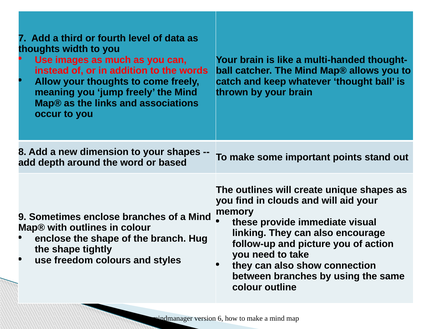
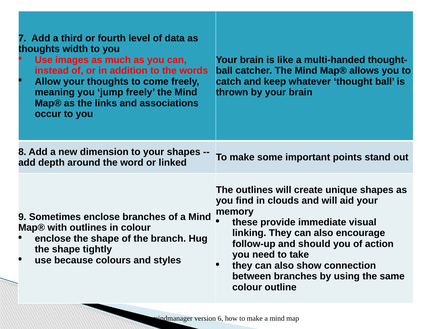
based: based -> linked
picture: picture -> should
freedom: freedom -> because
